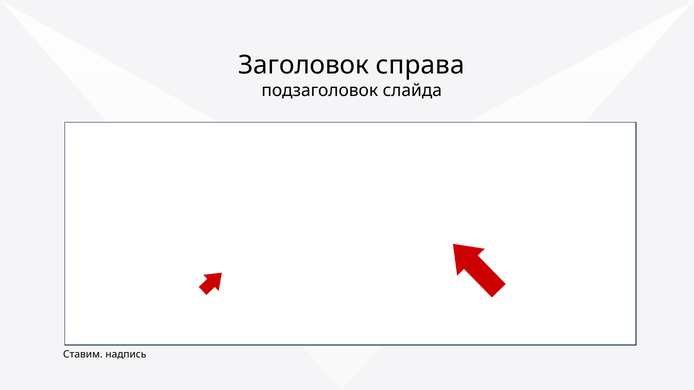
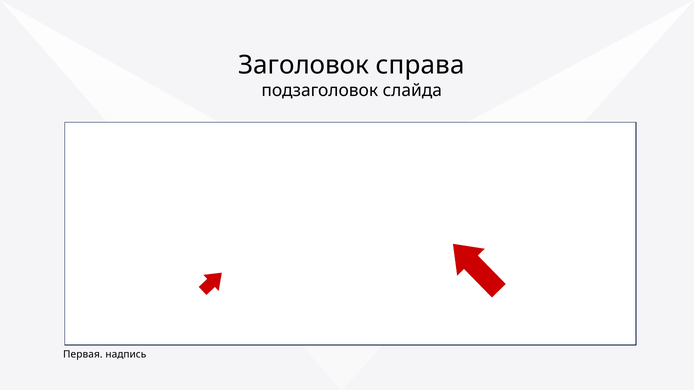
Ставим: Ставим -> Первая
